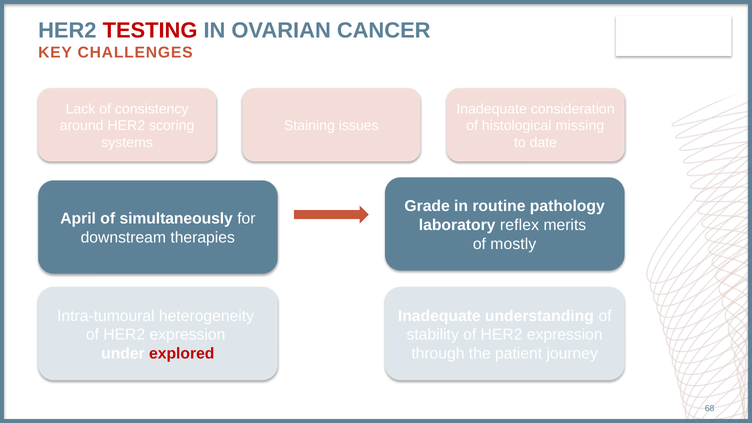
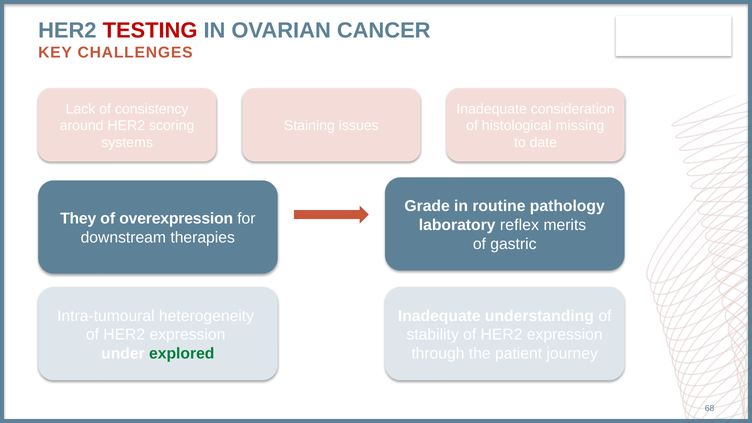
April: April -> They
simultaneously: simultaneously -> overexpression
mostly: mostly -> gastric
explored colour: red -> green
